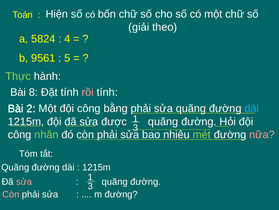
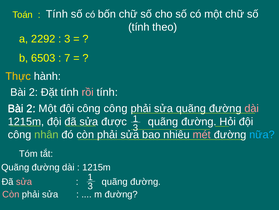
Hiện at (57, 14): Hiện -> Tính
giải at (139, 27): giải -> tính
5824: 5824 -> 2292
4 at (67, 39): 4 -> 3
9561: 9561 -> 6503
5: 5 -> 7
Thực colour: light green -> yellow
8 at (33, 92): 8 -> 2
công bằng: bằng -> công
dài at (252, 108) colour: light blue -> pink
mét colour: light green -> pink
nữa colour: pink -> light blue
